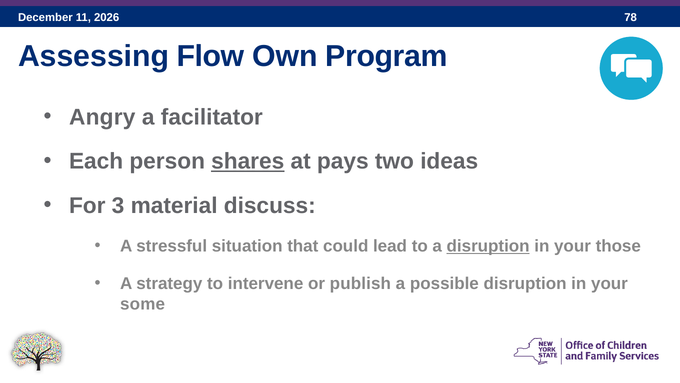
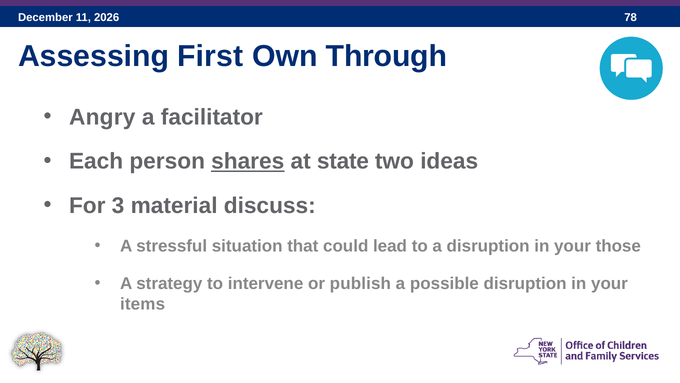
Flow: Flow -> First
Program: Program -> Through
pays: pays -> state
disruption at (488, 246) underline: present -> none
some: some -> items
